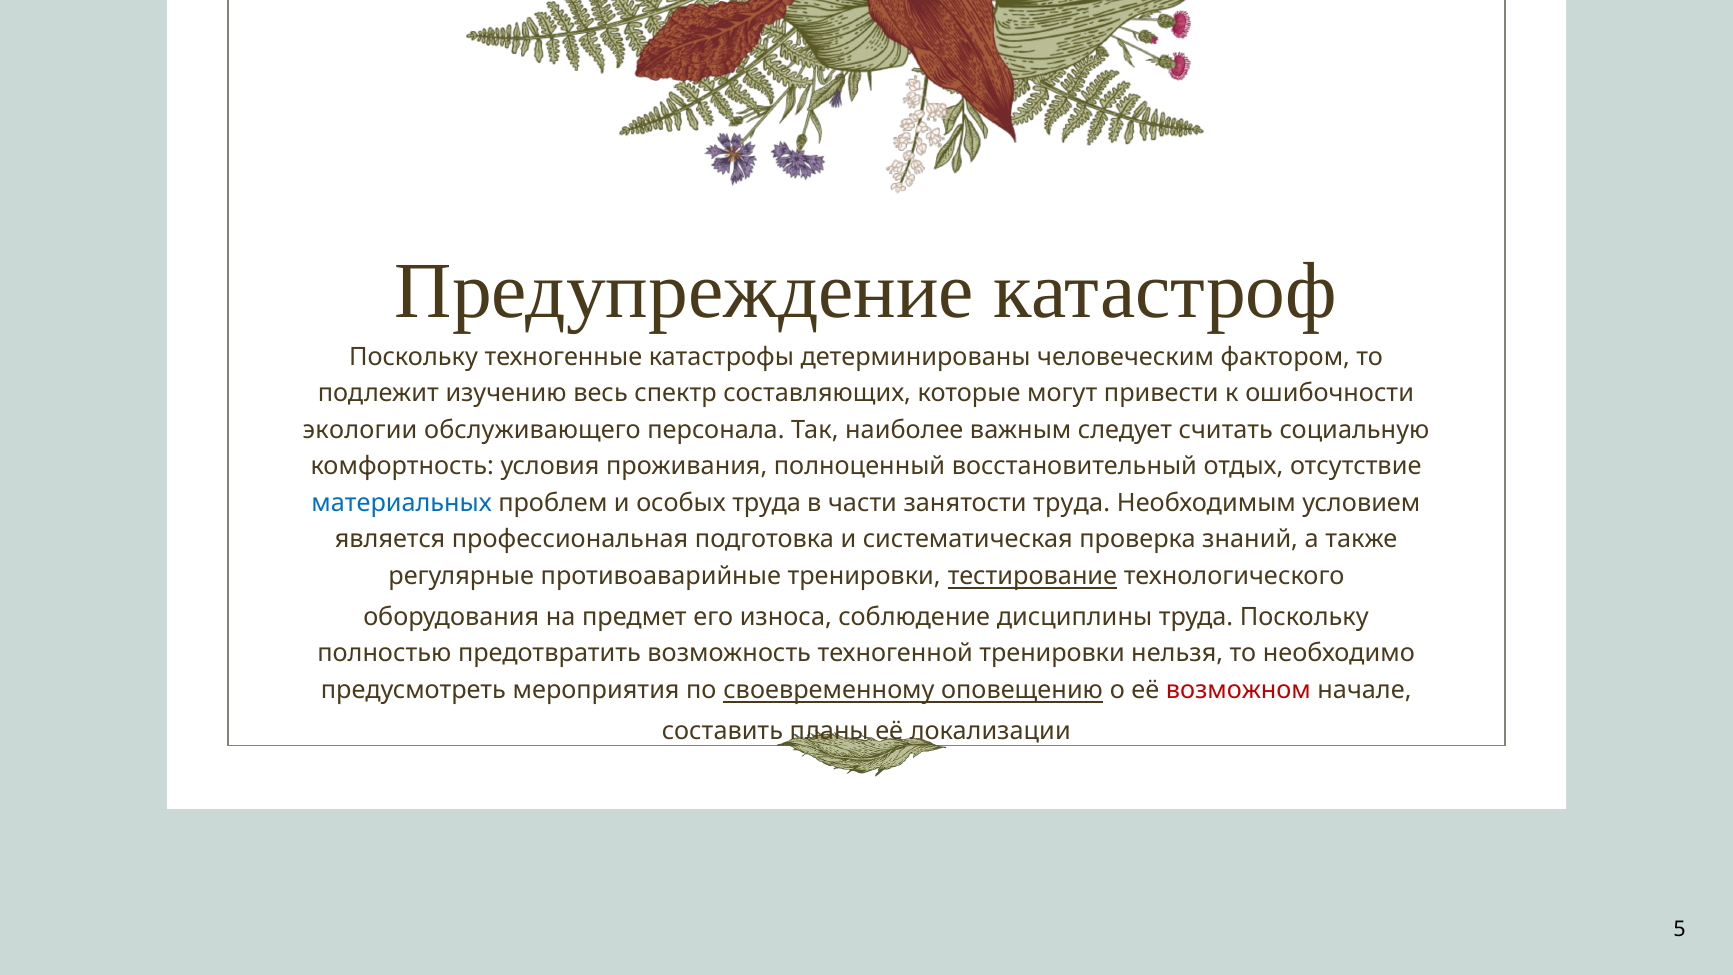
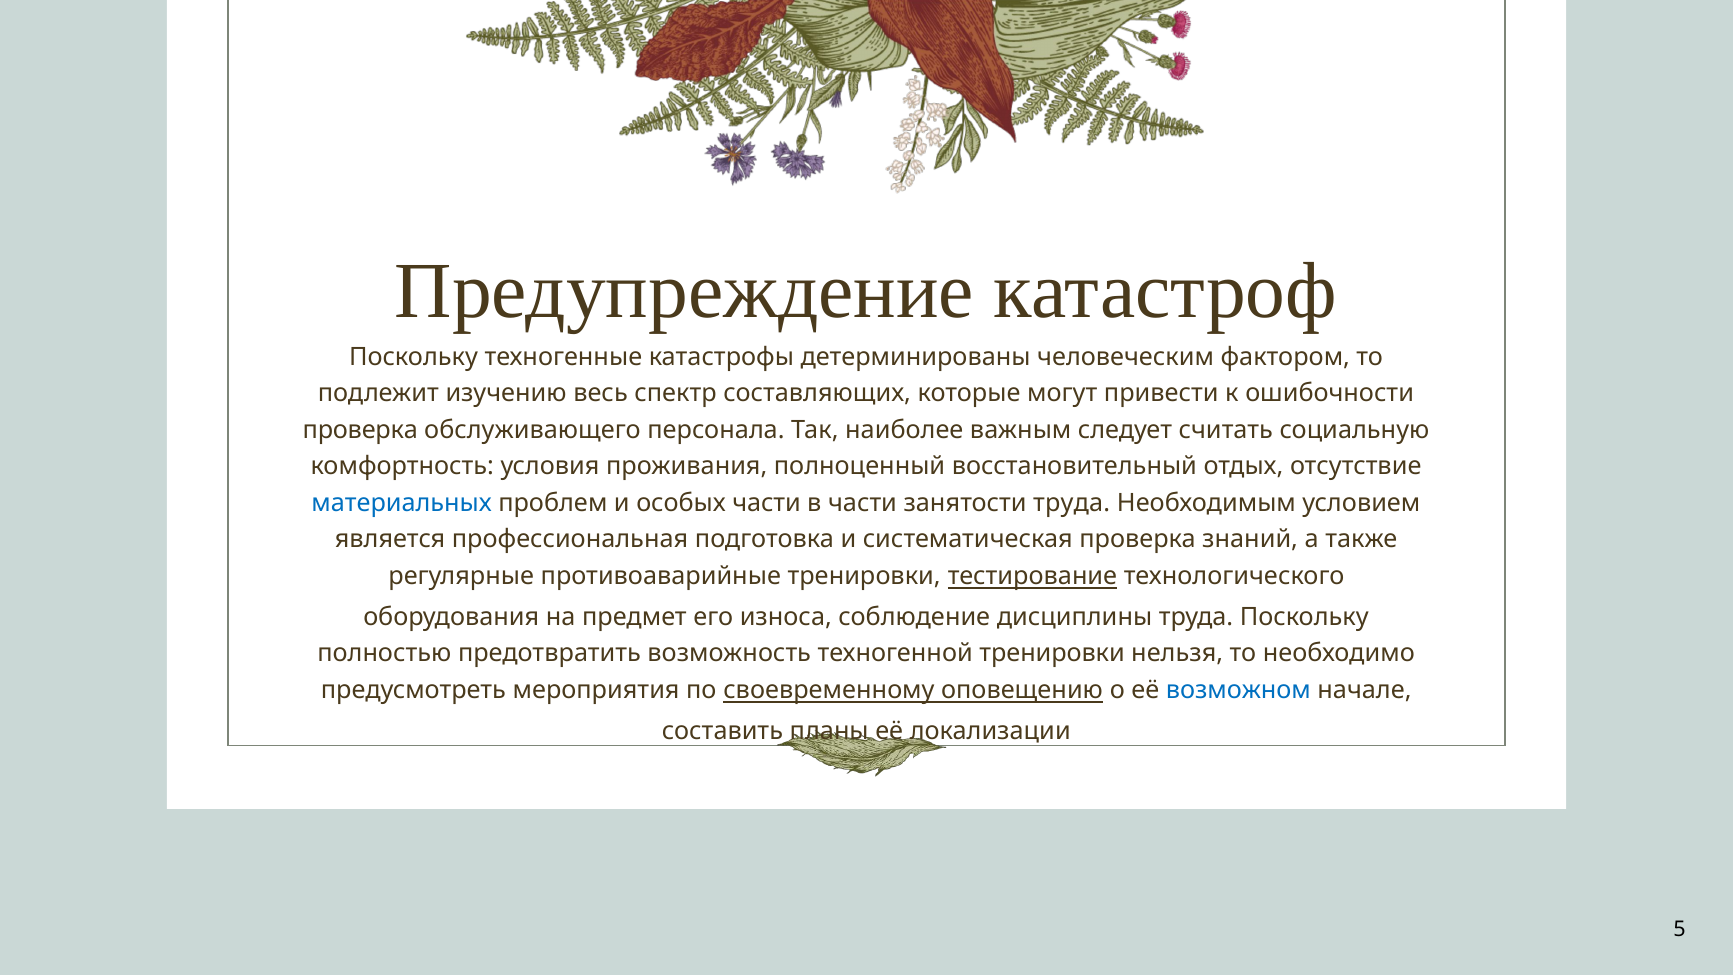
экологии at (360, 430): экологии -> проверка
особых труда: труда -> части
возможном colour: red -> blue
